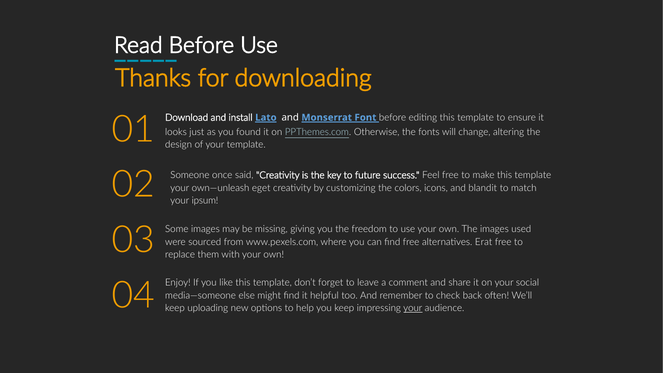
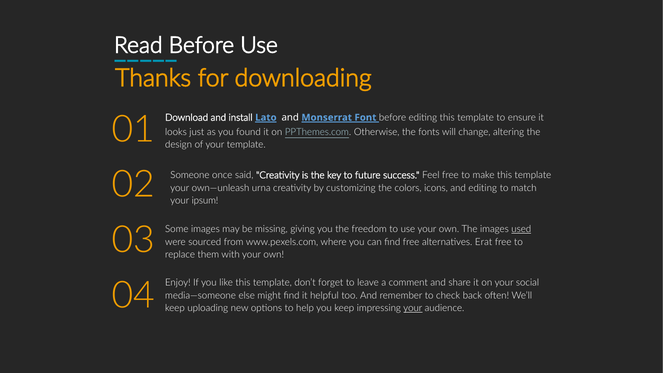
eget: eget -> urna
and blandit: blandit -> editing
used underline: none -> present
